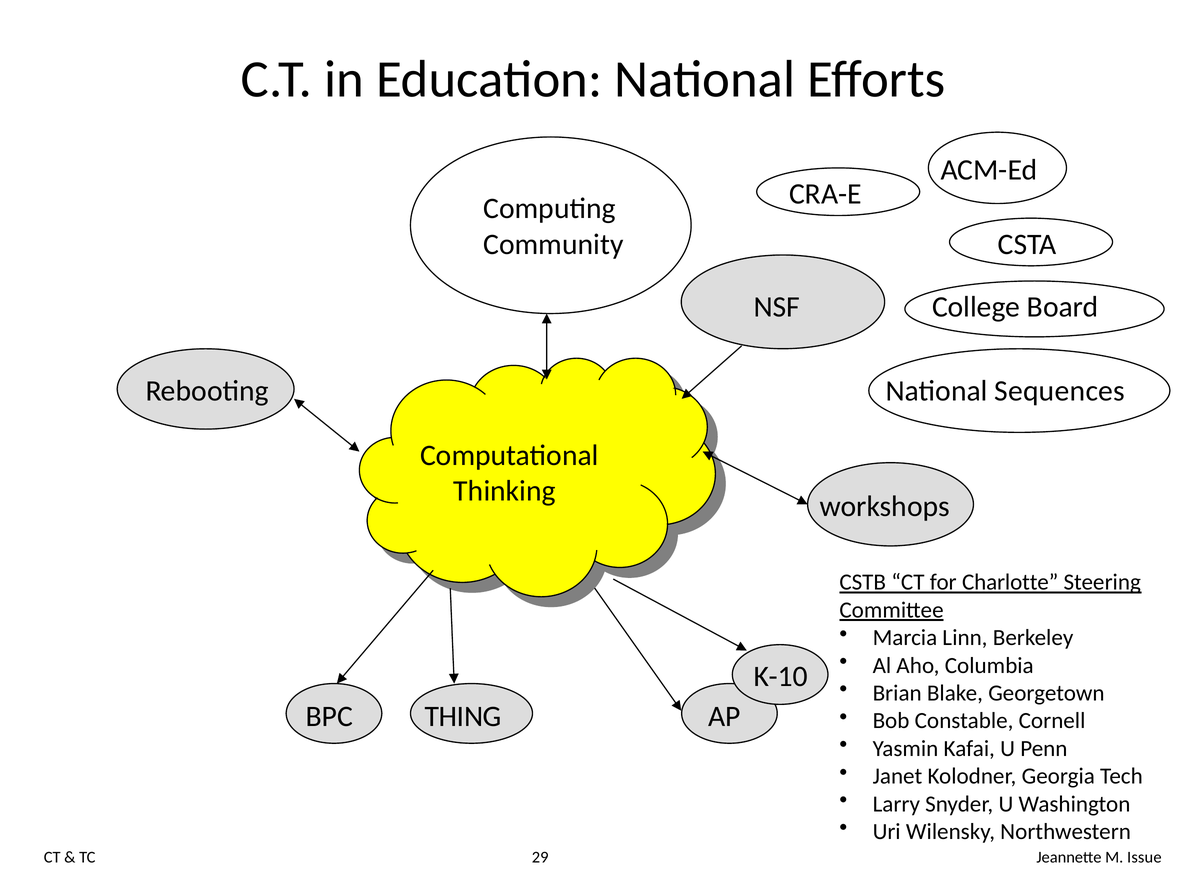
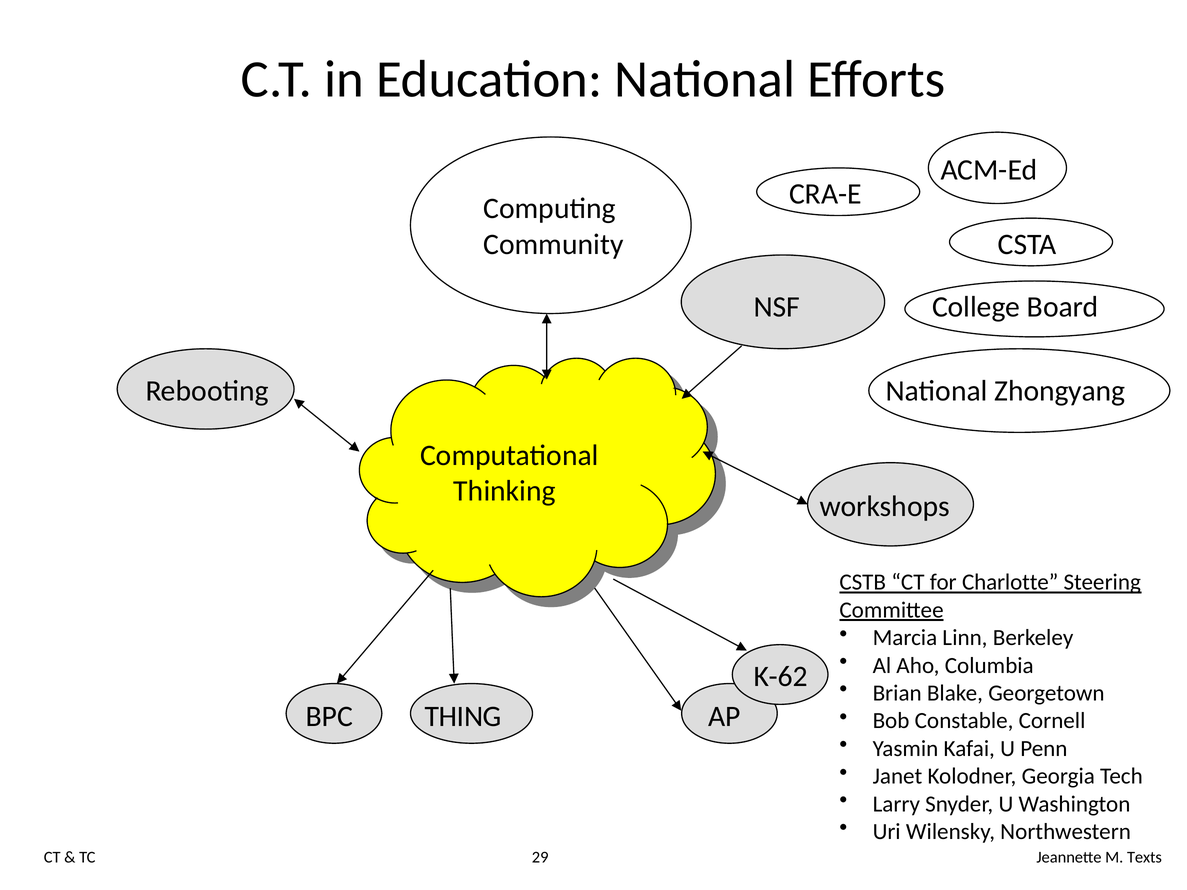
Sequences: Sequences -> Zhongyang
K-10: K-10 -> K-62
Issue: Issue -> Texts
